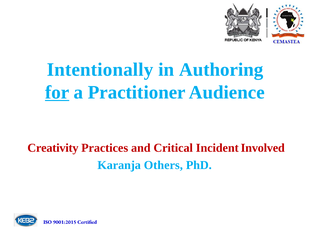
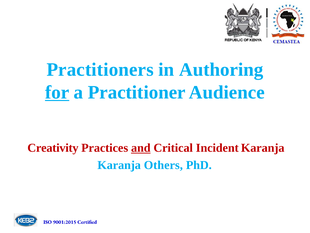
Intentionally: Intentionally -> Practitioners
and underline: none -> present
Incident Involved: Involved -> Karanja
